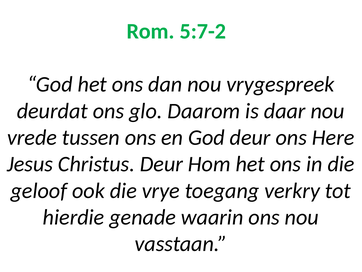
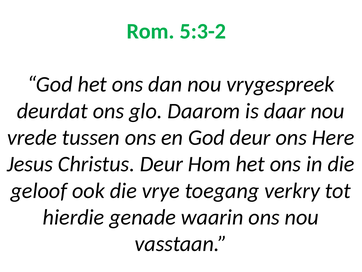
5:7-2: 5:7-2 -> 5:3-2
